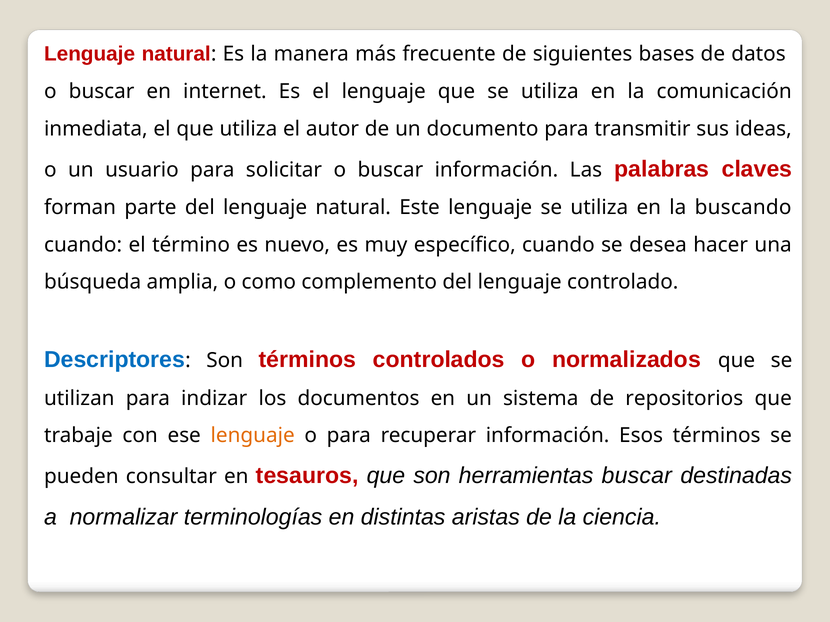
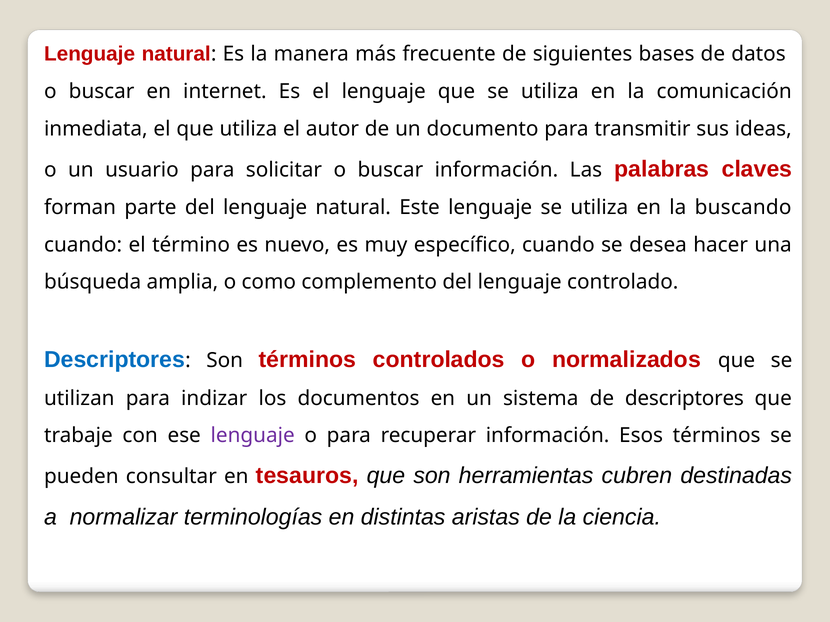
de repositorios: repositorios -> descriptores
lenguaje at (253, 436) colour: orange -> purple
herramientas buscar: buscar -> cubren
